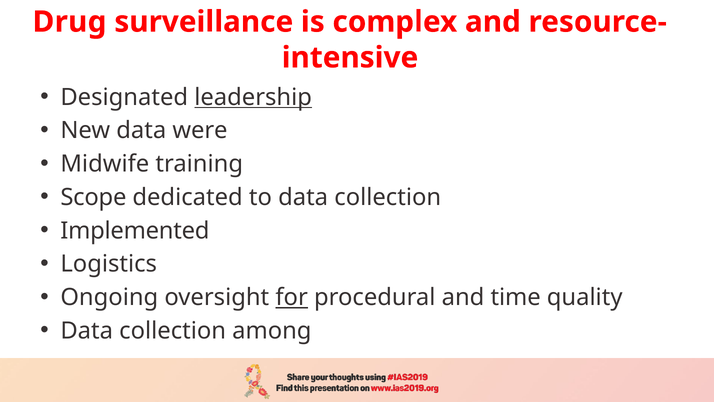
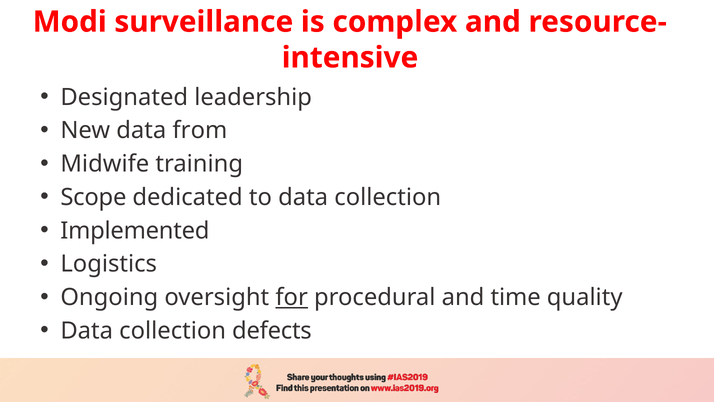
Drug: Drug -> Modi
leadership underline: present -> none
were: were -> from
among: among -> defects
